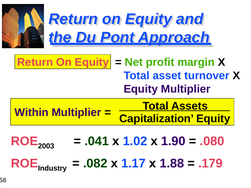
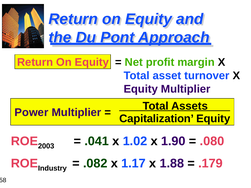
Within: Within -> Power
